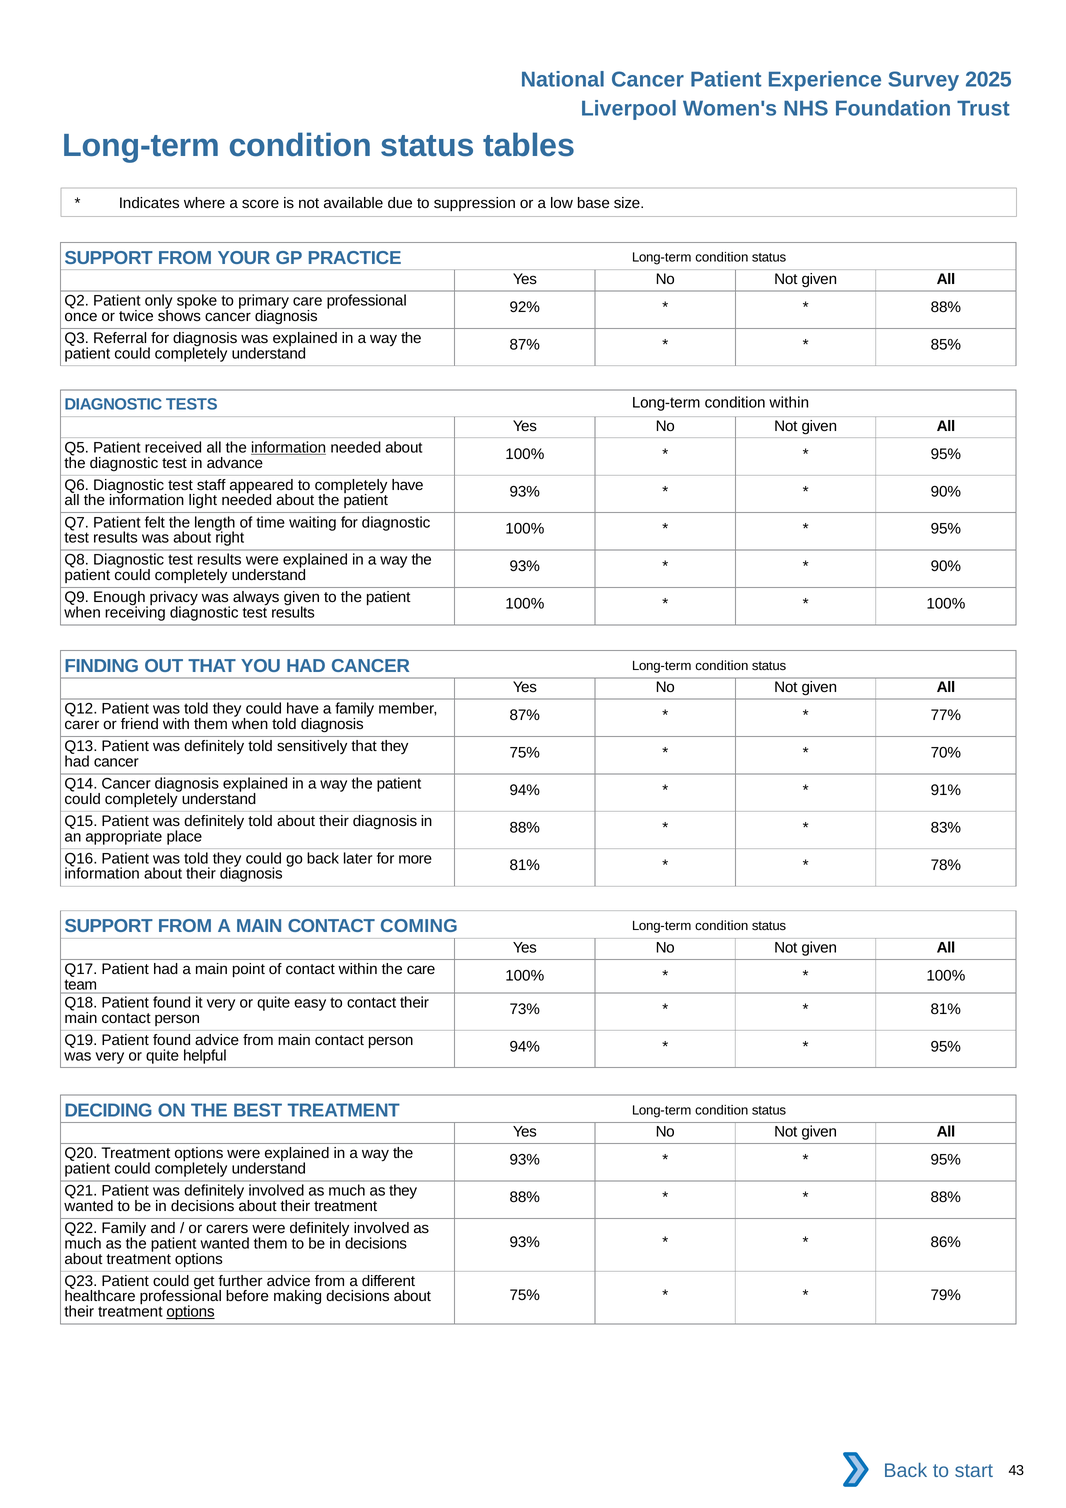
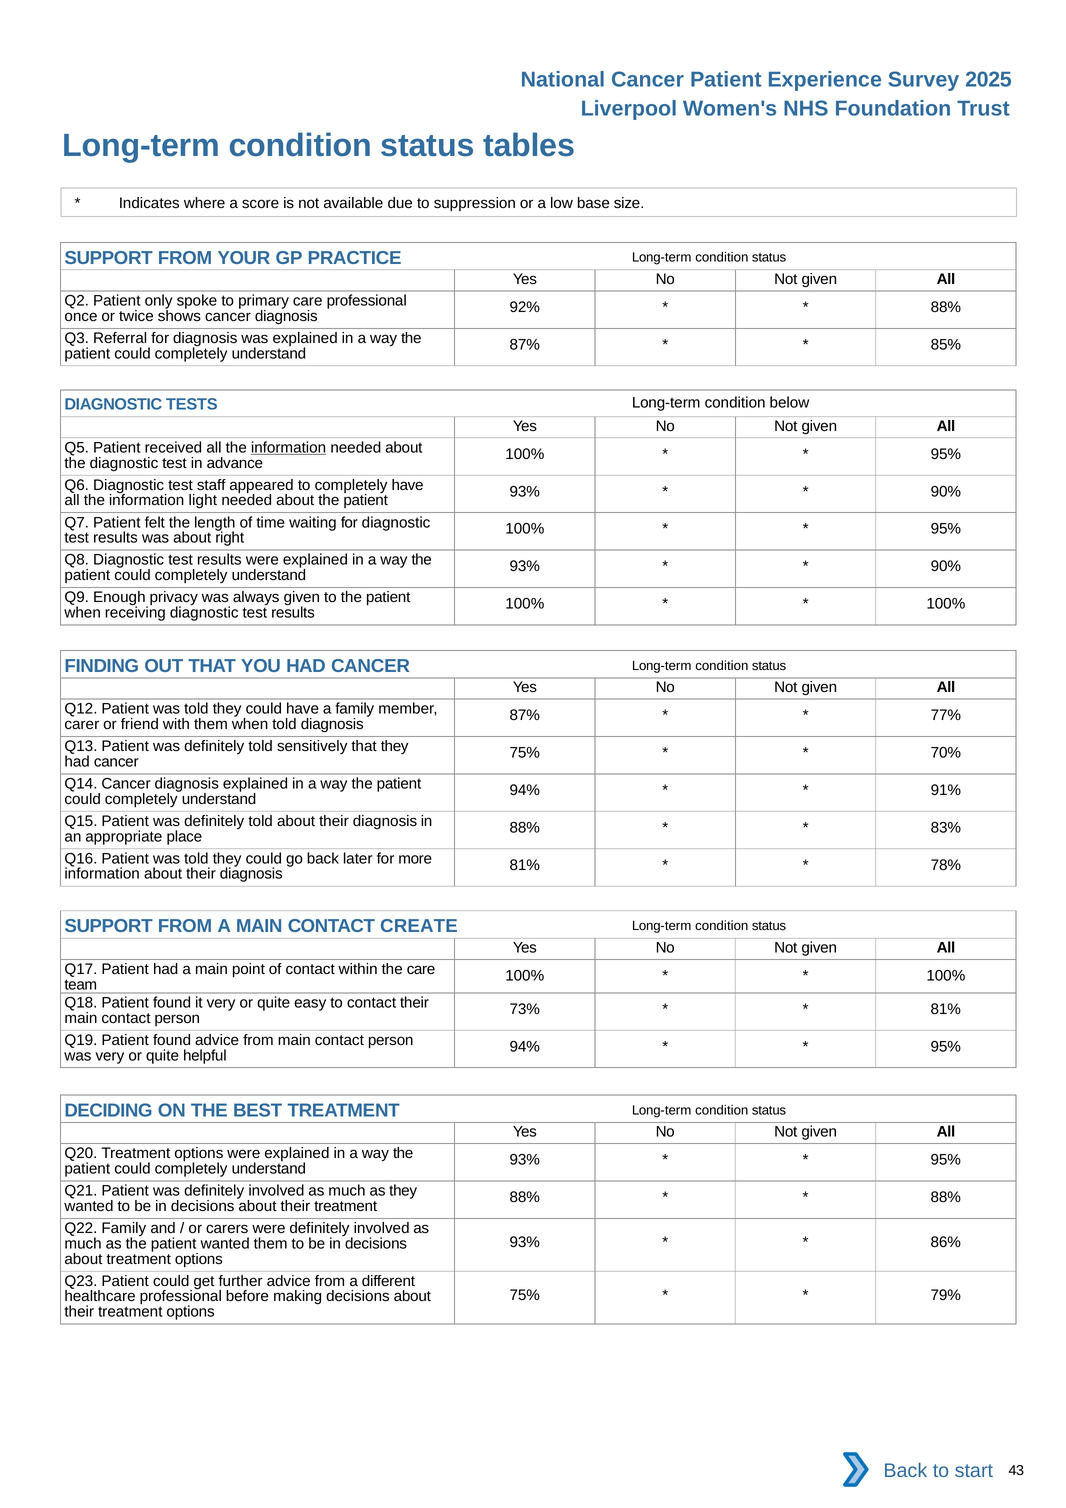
condition within: within -> below
COMING: COMING -> CREATE
options at (191, 1312) underline: present -> none
